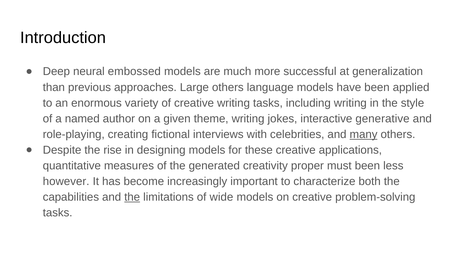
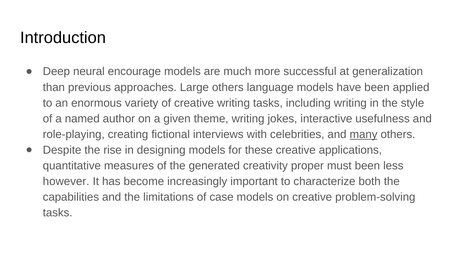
embossed: embossed -> encourage
generative: generative -> usefulness
the at (132, 197) underline: present -> none
wide: wide -> case
